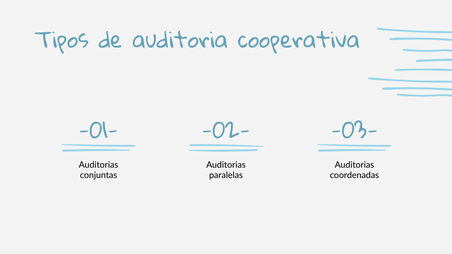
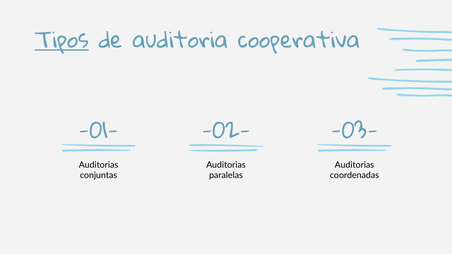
Tipos underline: none -> present
